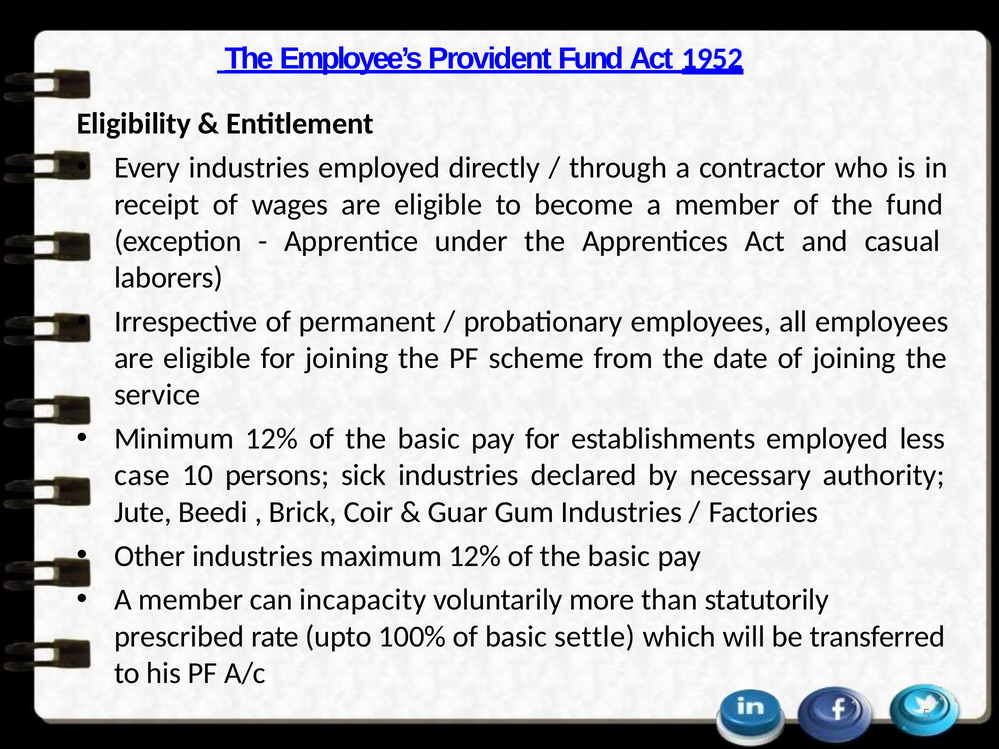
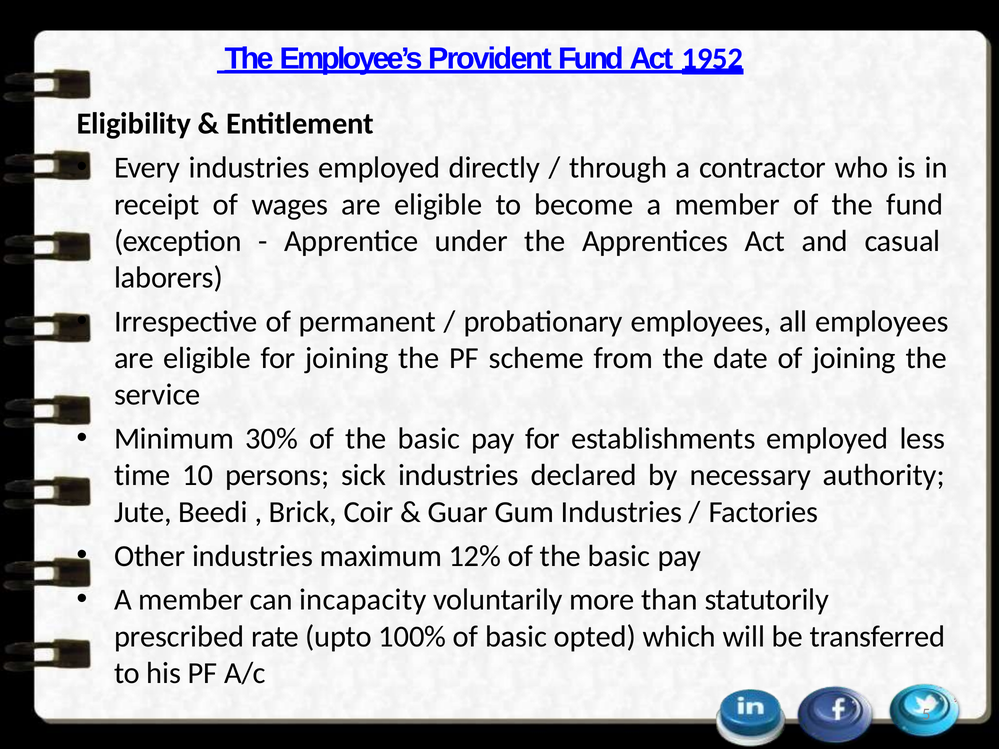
Minimum 12%: 12% -> 30%
case: case -> time
settle: settle -> opted
